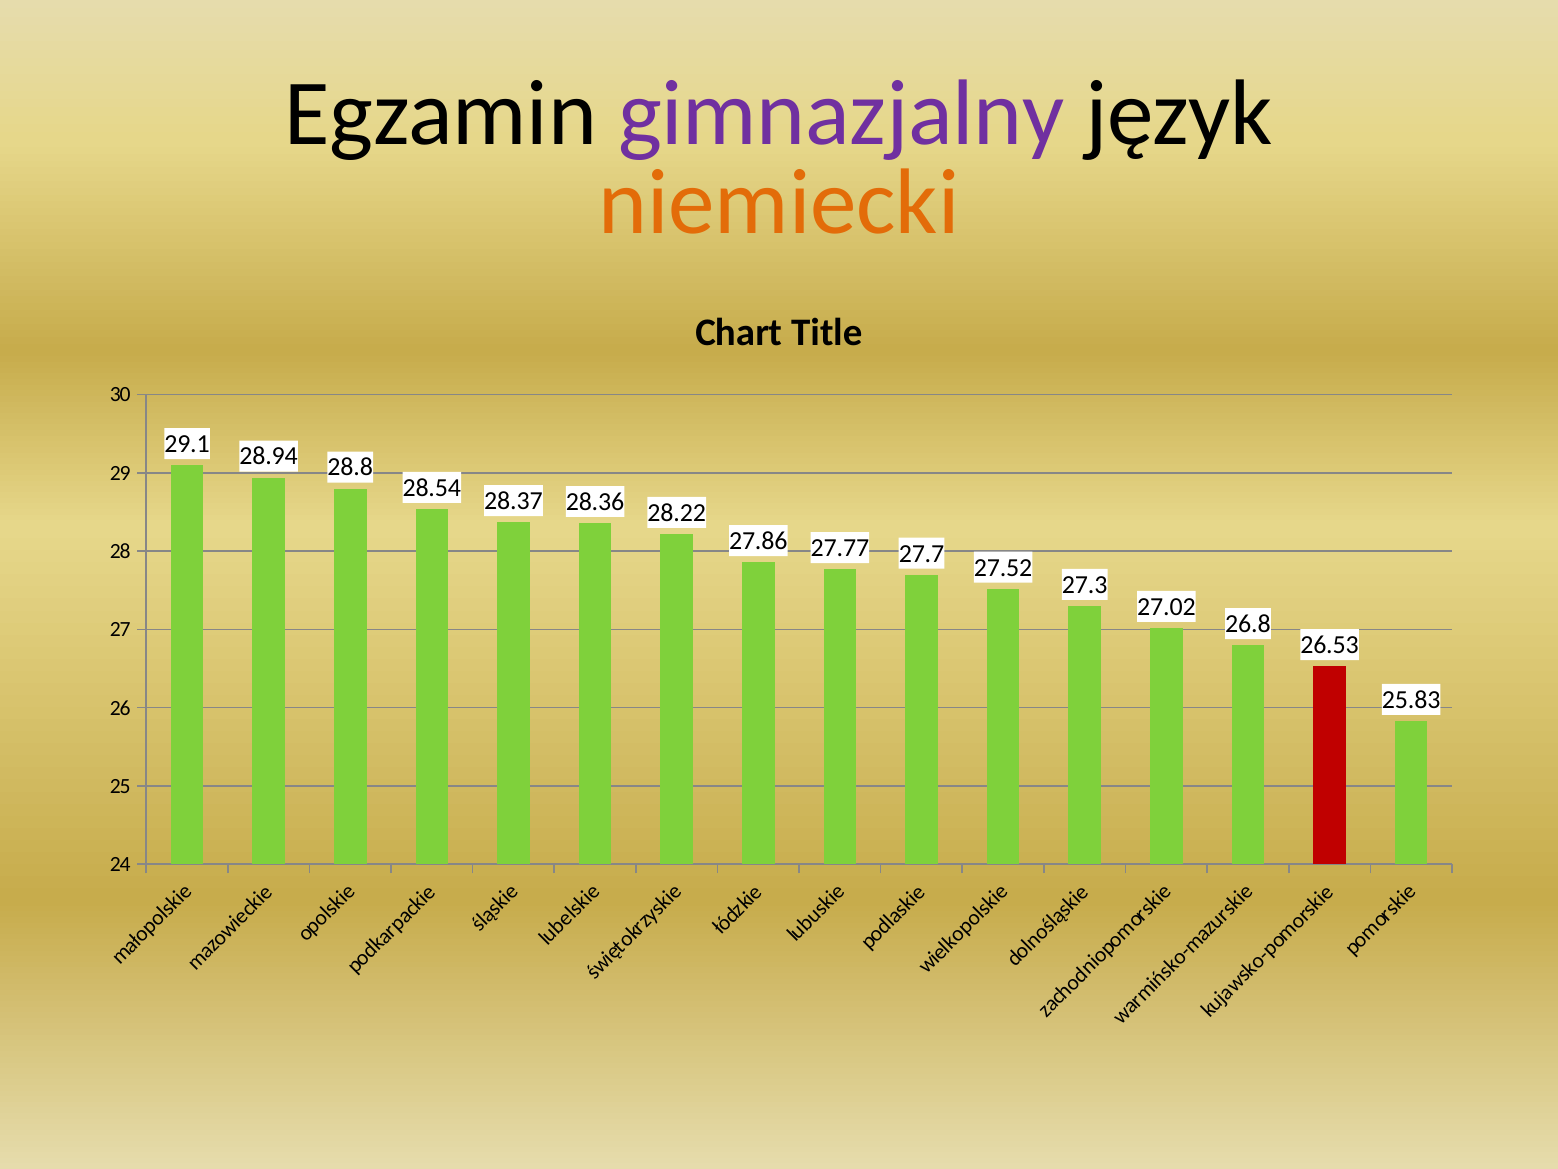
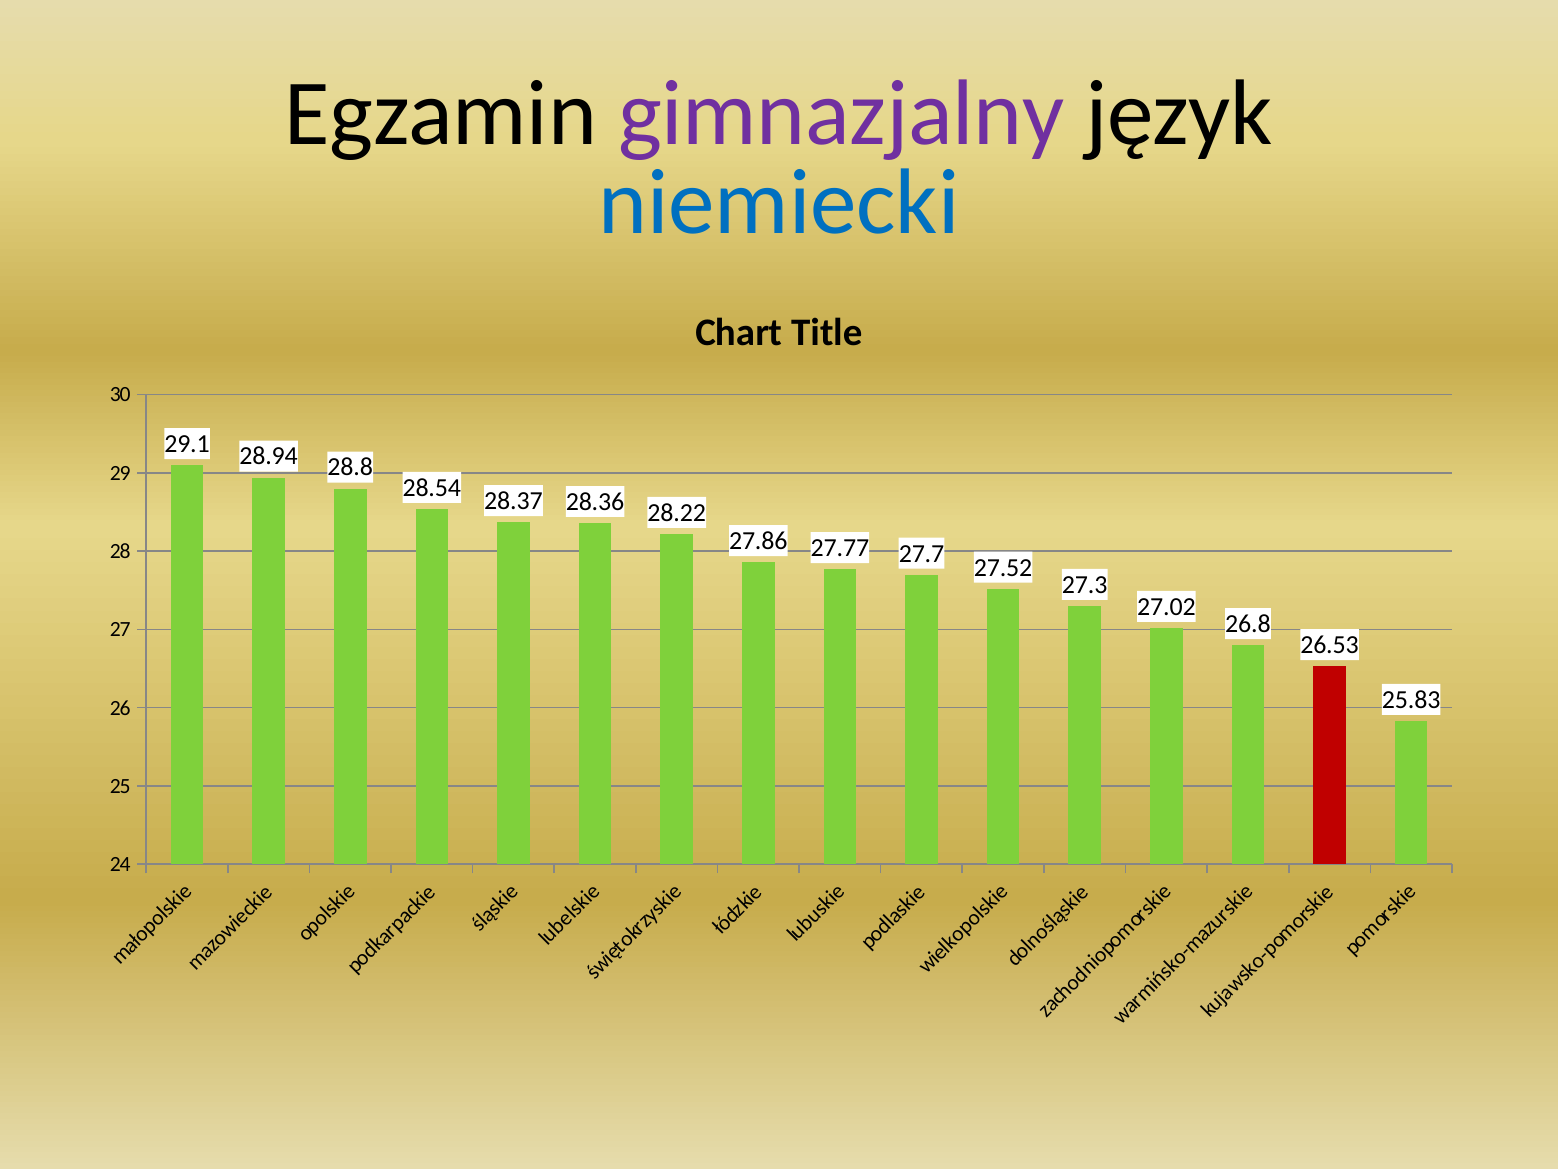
niemiecki colour: orange -> blue
